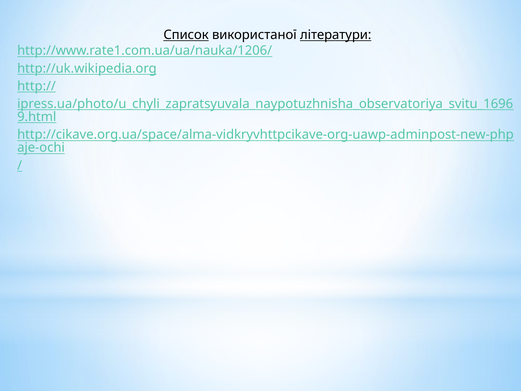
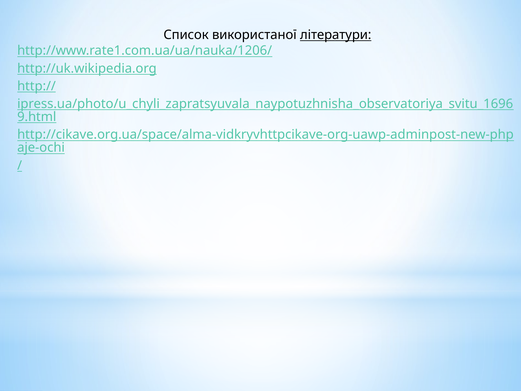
Список underline: present -> none
